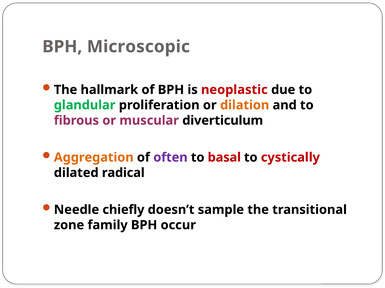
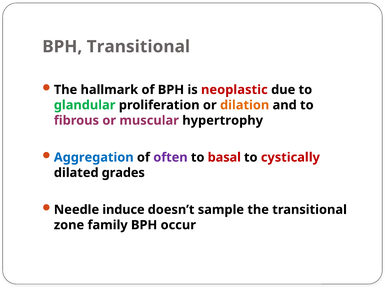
BPH Microscopic: Microscopic -> Transitional
diverticulum: diverticulum -> hypertrophy
Aggregation colour: orange -> blue
radical: radical -> grades
chiefly: chiefly -> induce
